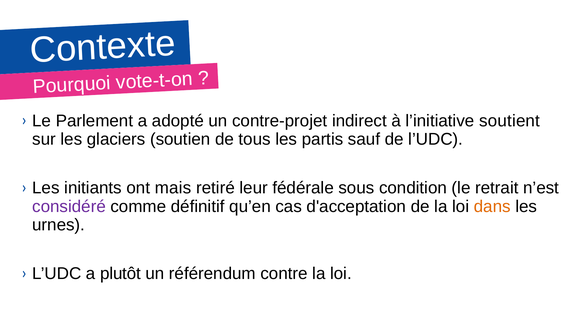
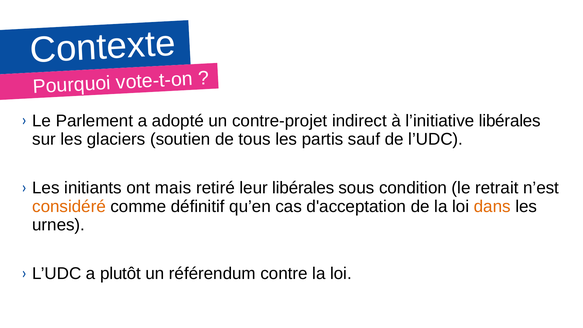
l’initiative soutient: soutient -> libérales
leur fédérale: fédérale -> libérales
considéré colour: purple -> orange
